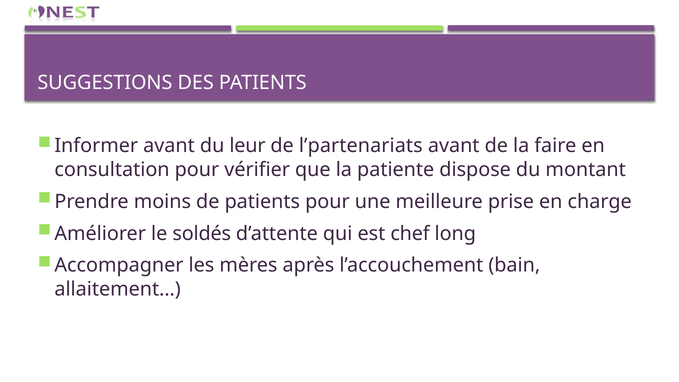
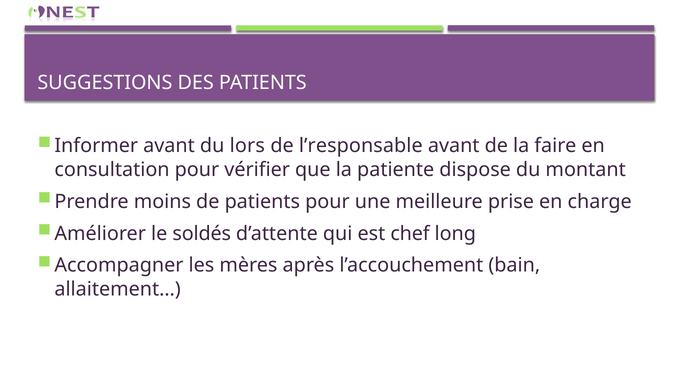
leur: leur -> lors
l’partenariats: l’partenariats -> l’responsable
